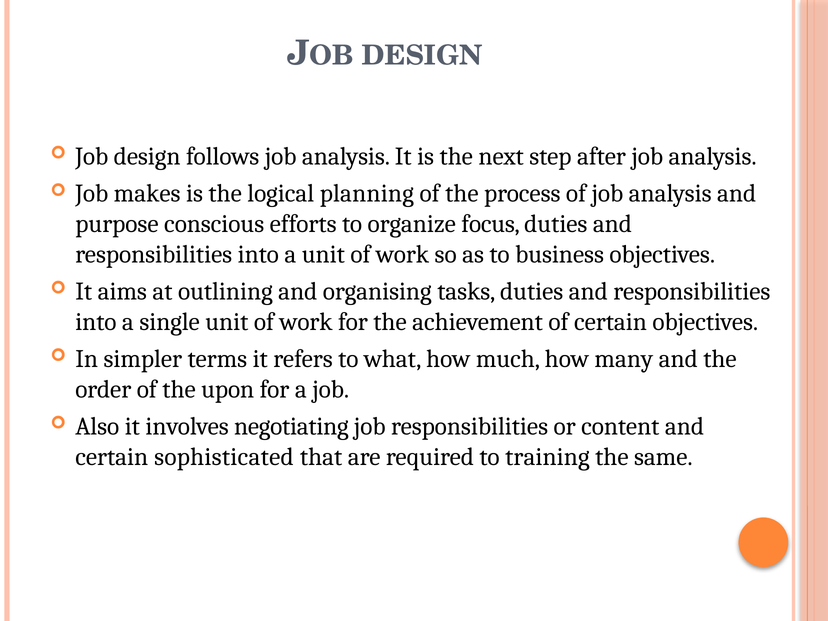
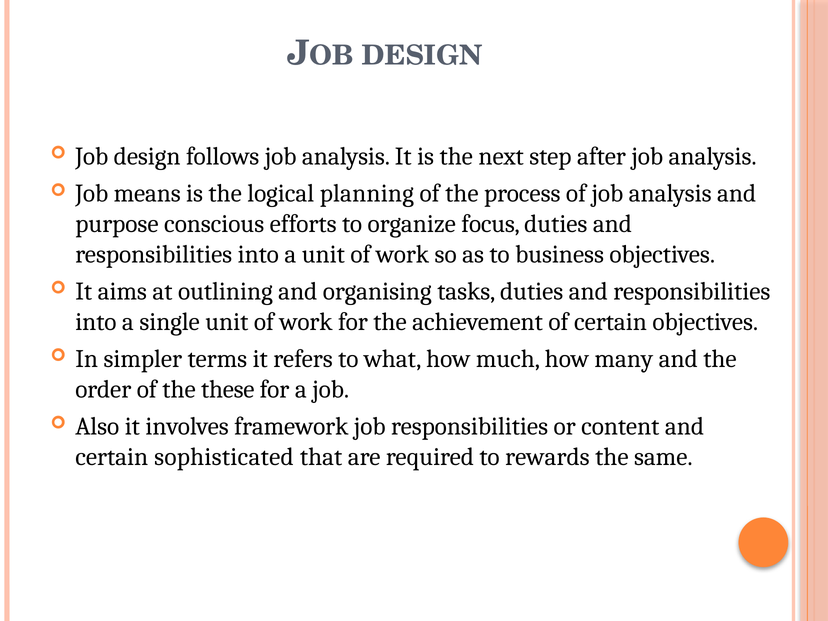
makes: makes -> means
upon: upon -> these
negotiating: negotiating -> framework
training: training -> rewards
